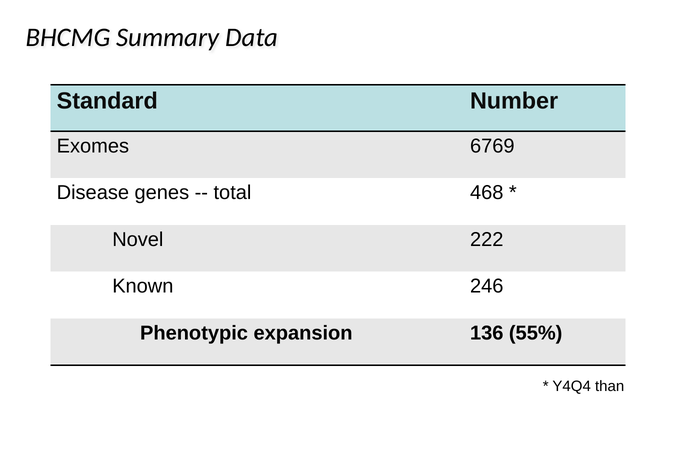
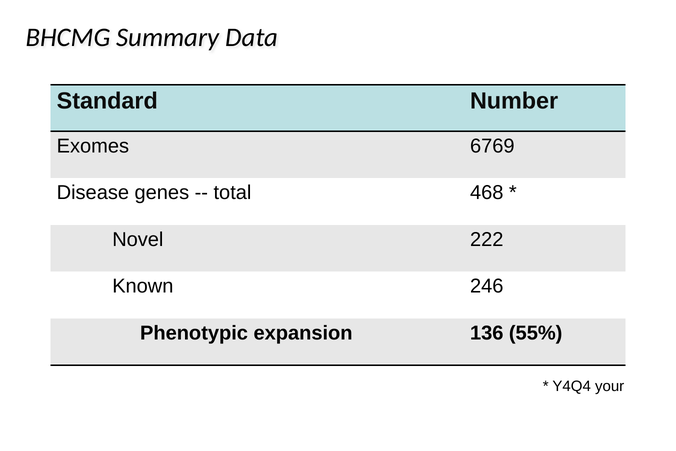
than: than -> your
